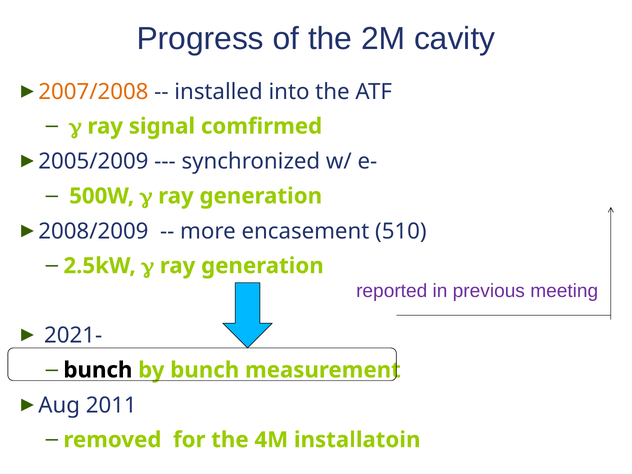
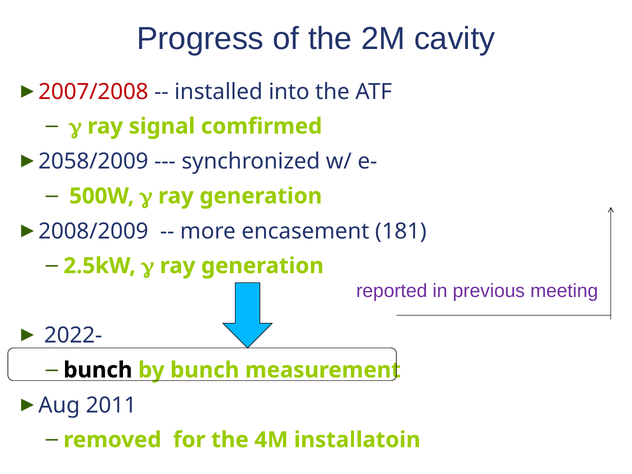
2007/2008 colour: orange -> red
2005/2009: 2005/2009 -> 2058/2009
510: 510 -> 181
2021-: 2021- -> 2022-
